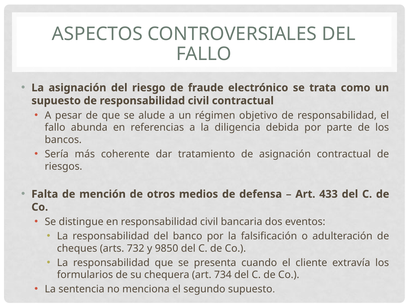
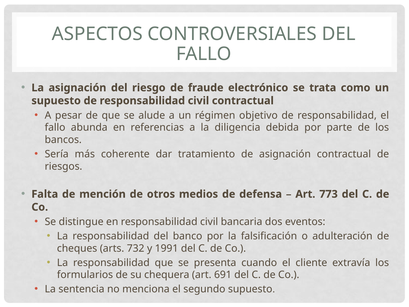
433: 433 -> 773
9850: 9850 -> 1991
734: 734 -> 691
